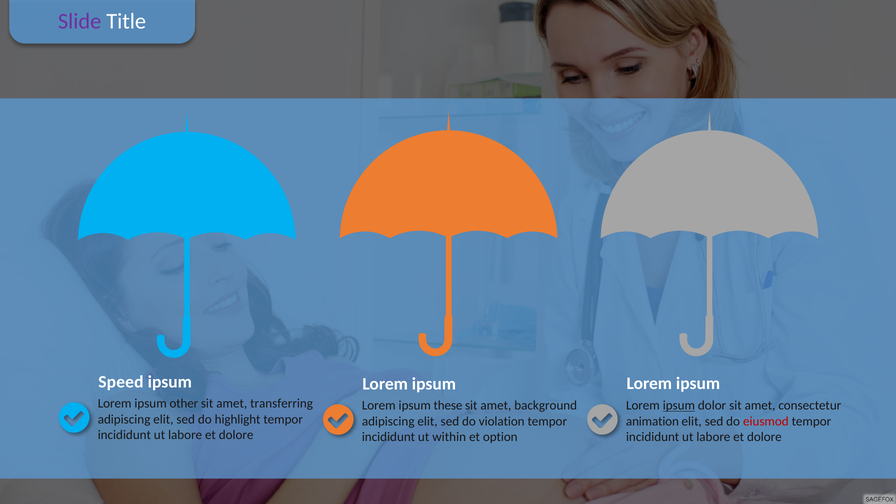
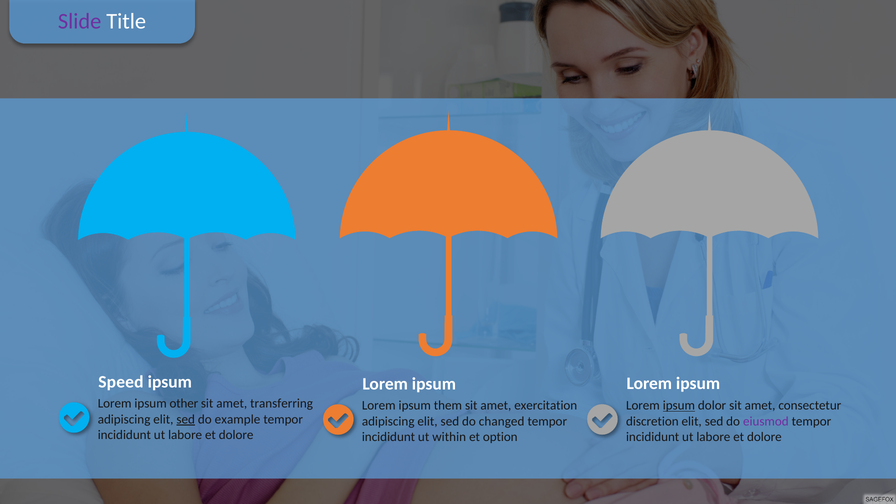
these: these -> them
background: background -> exercitation
sed at (186, 419) underline: none -> present
highlight: highlight -> example
animation: animation -> discretion
eiusmod colour: red -> purple
violation: violation -> changed
